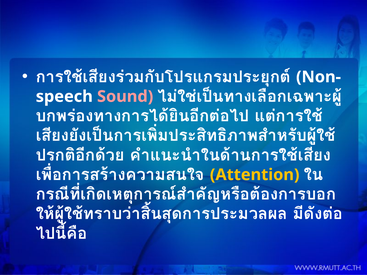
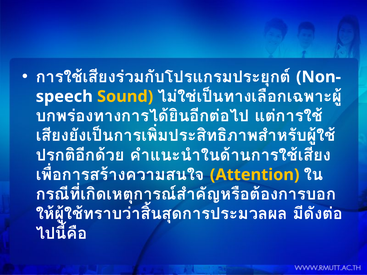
Sound colour: pink -> yellow
